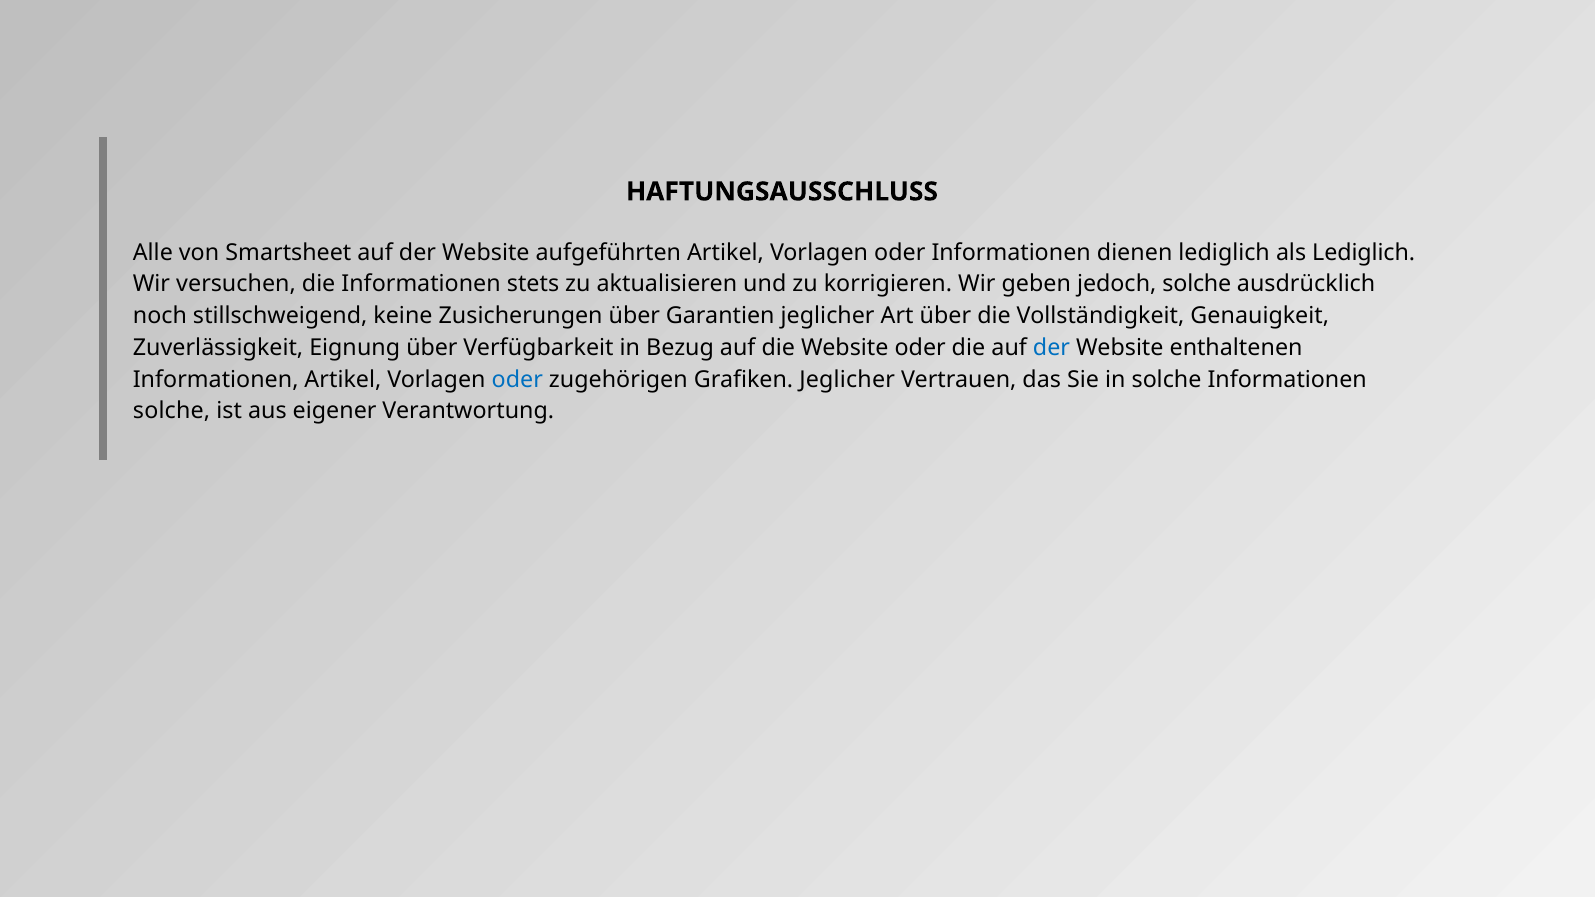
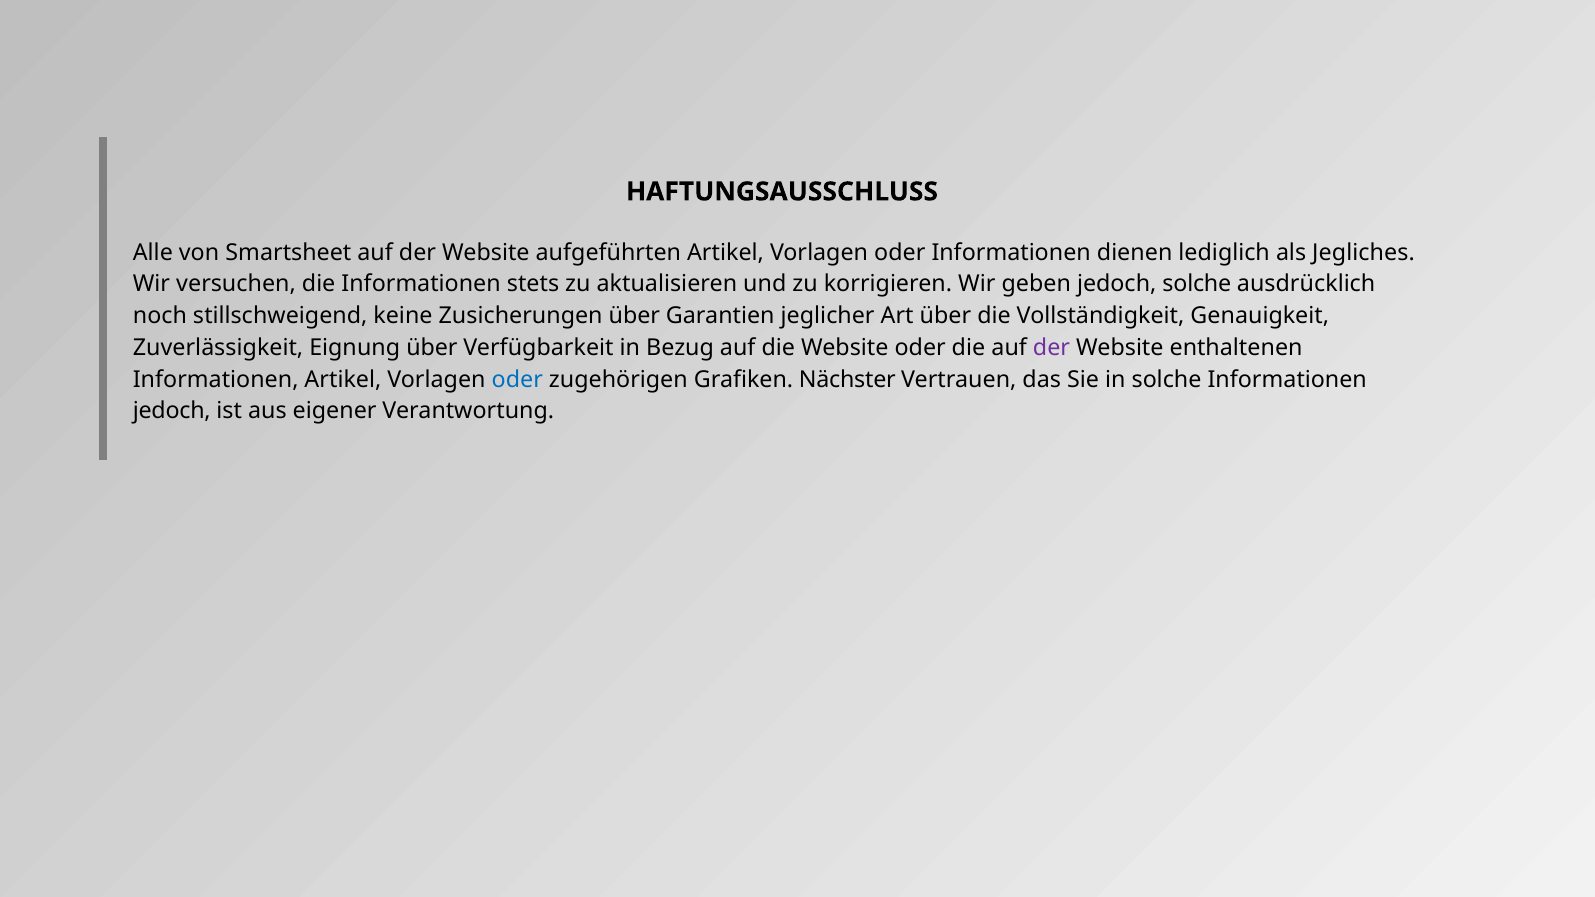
als Lediglich: Lediglich -> Jegliches
der at (1052, 348) colour: blue -> purple
Grafiken Jeglicher: Jeglicher -> Nächster
solche at (172, 411): solche -> jedoch
